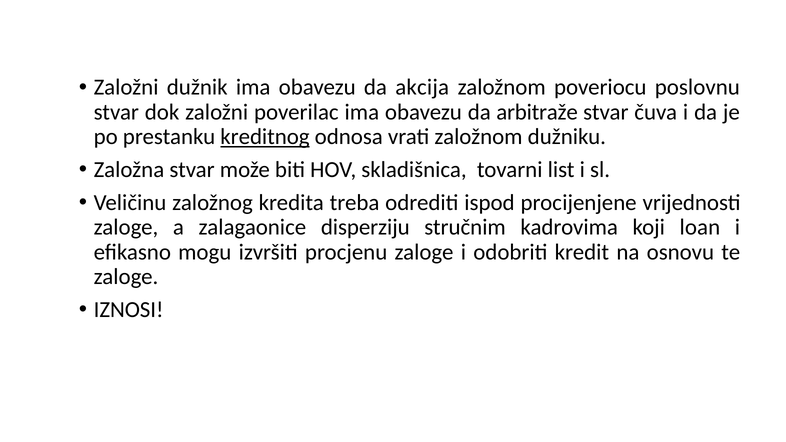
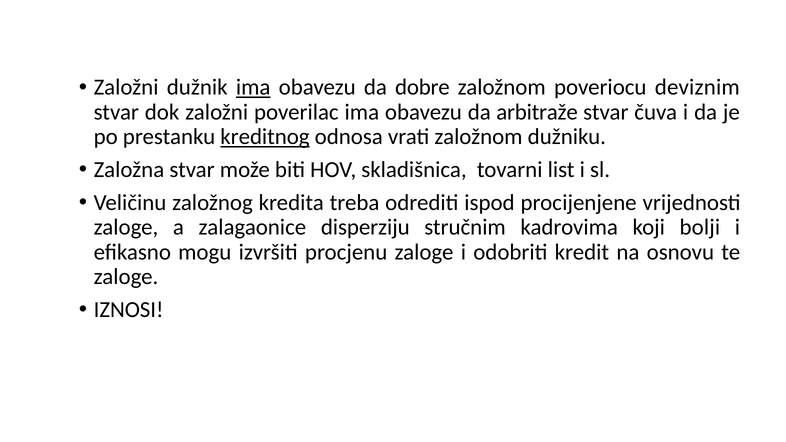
ima at (253, 87) underline: none -> present
akcija: akcija -> dobre
poslovnu: poslovnu -> deviznim
loan: loan -> bolji
